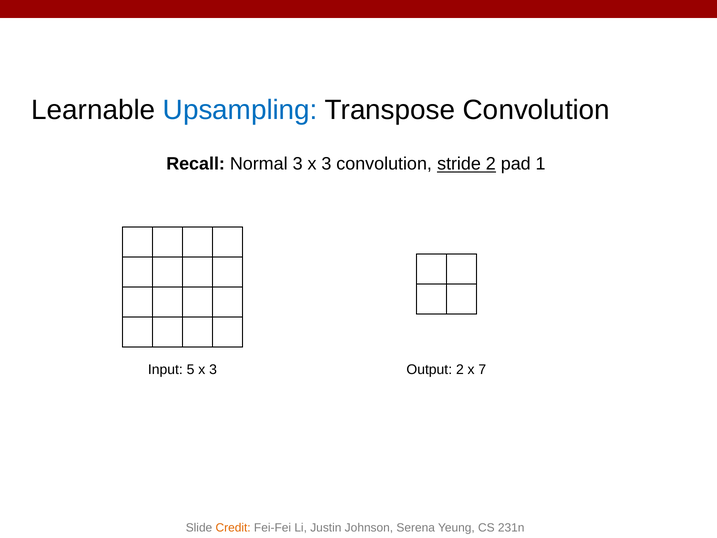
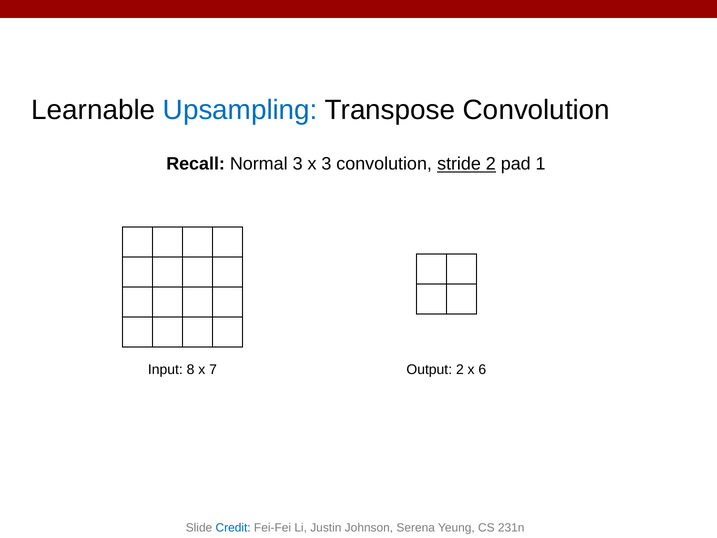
5: 5 -> 8
3 at (213, 369): 3 -> 7
7: 7 -> 6
Credit colour: orange -> blue
